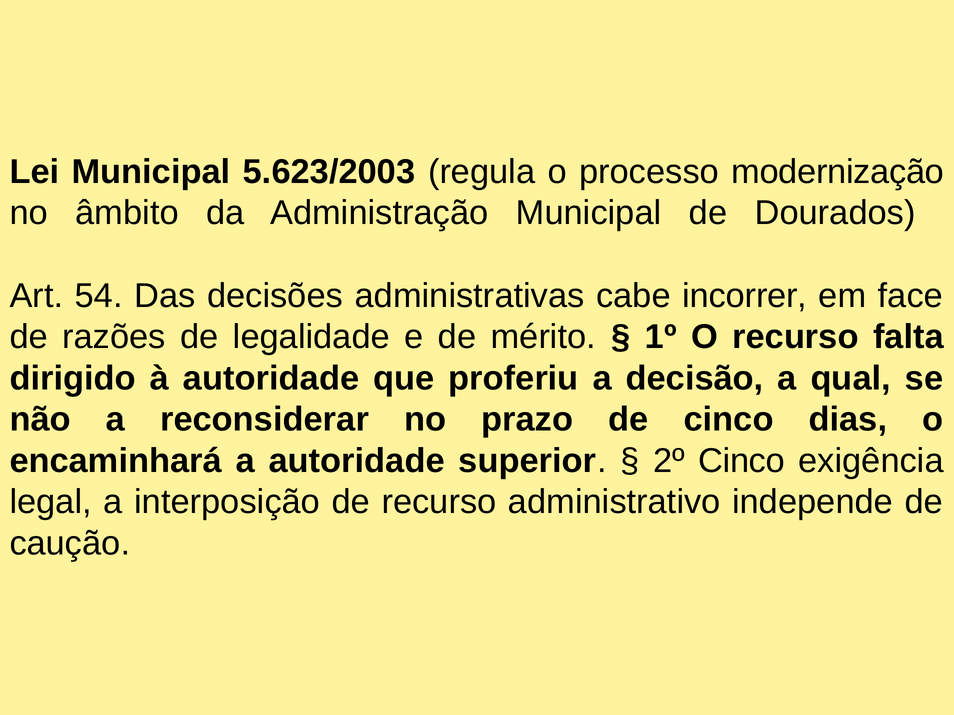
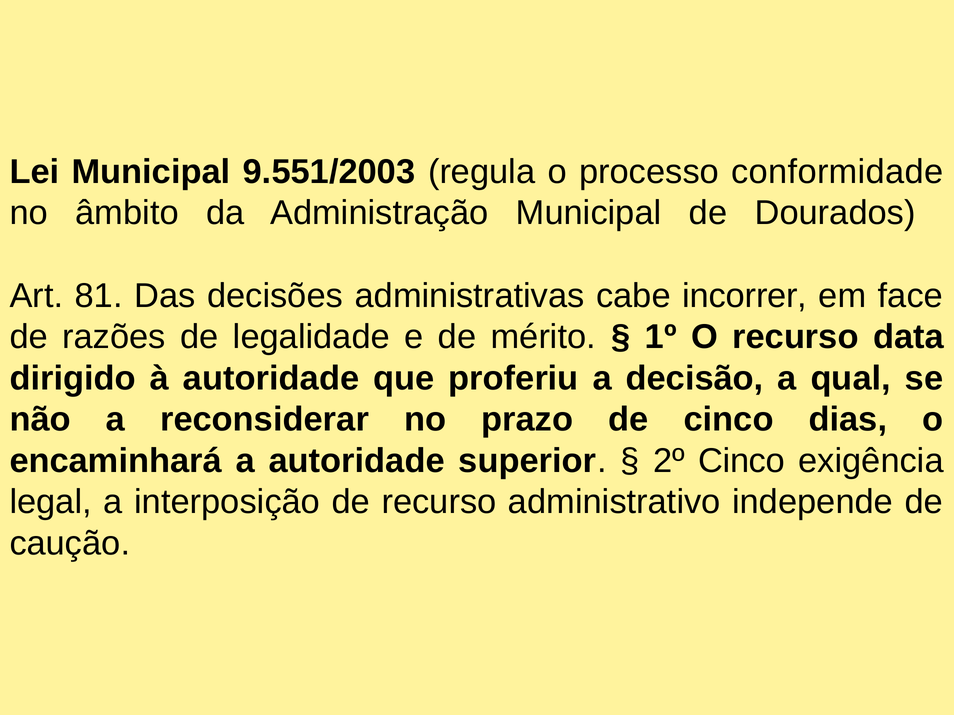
5.623/2003: 5.623/2003 -> 9.551/2003
modernização: modernização -> conformidade
54: 54 -> 81
falta: falta -> data
